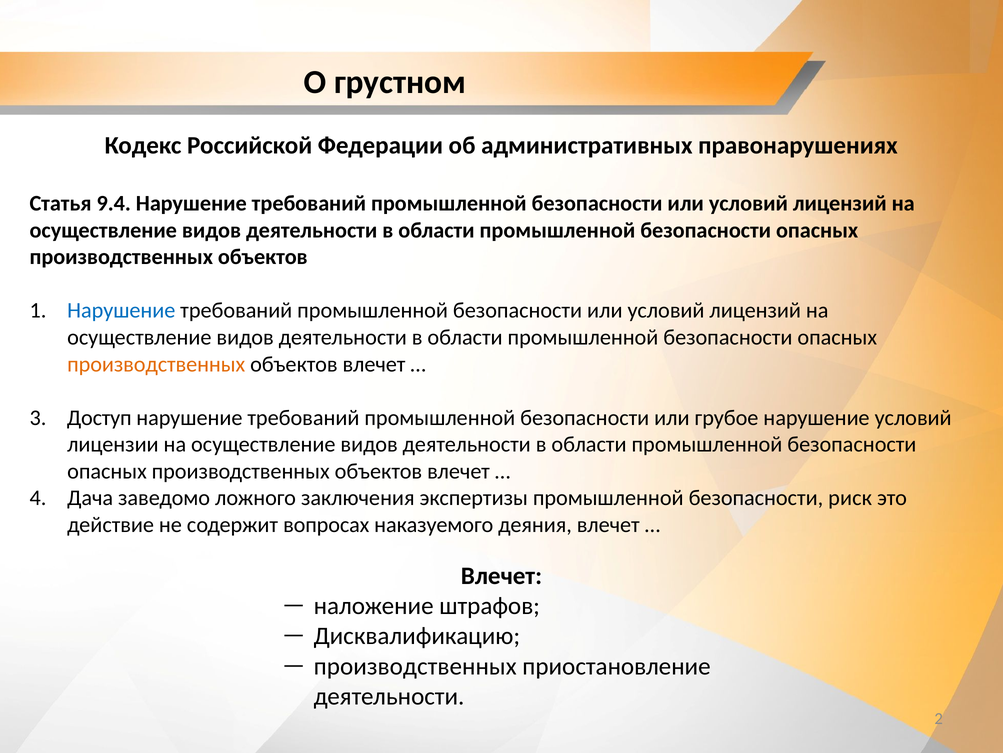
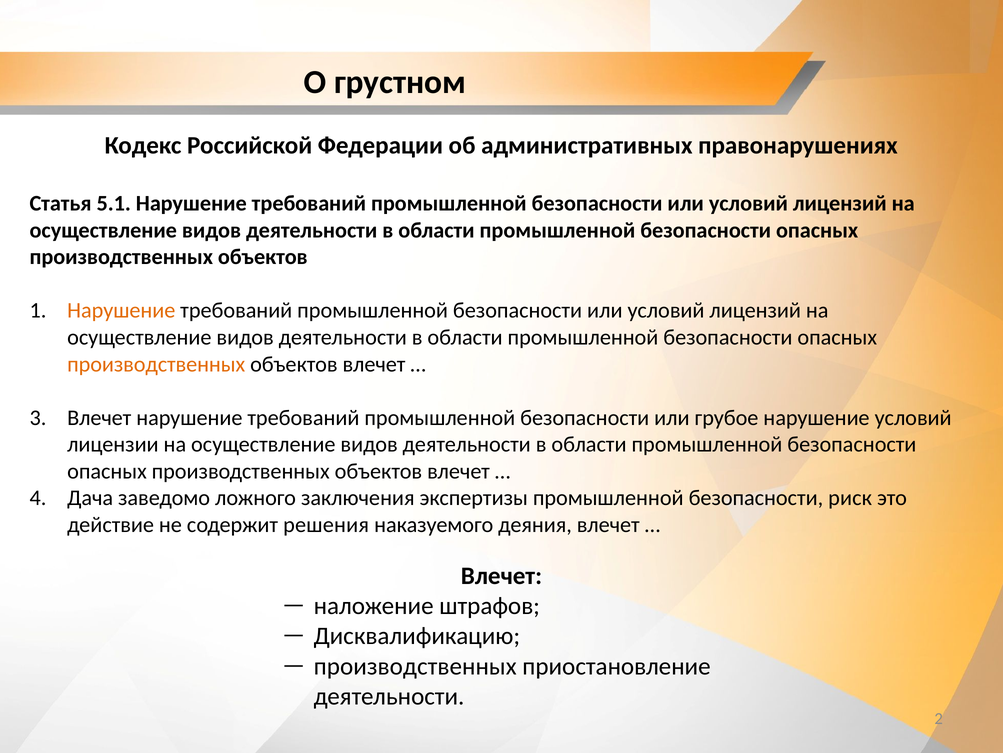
9.4: 9.4 -> 5.1
Нарушение at (121, 310) colour: blue -> orange
Доступ at (99, 417): Доступ -> Влечет
вопросах: вопросах -> решения
